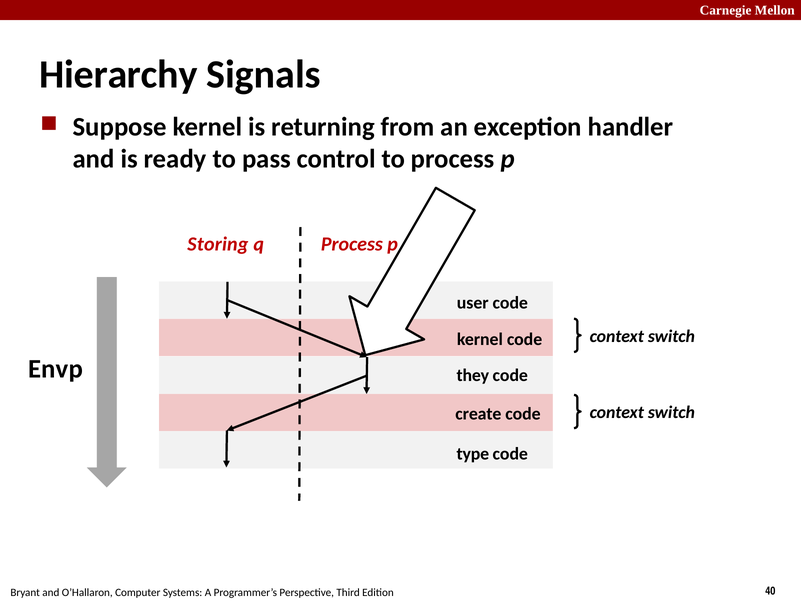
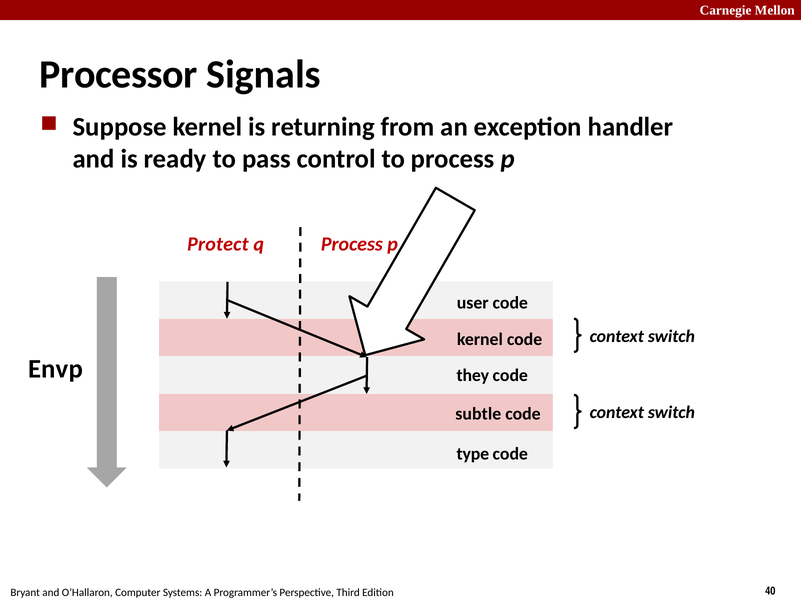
Hierarchy: Hierarchy -> Processor
Storing: Storing -> Protect
create: create -> subtle
